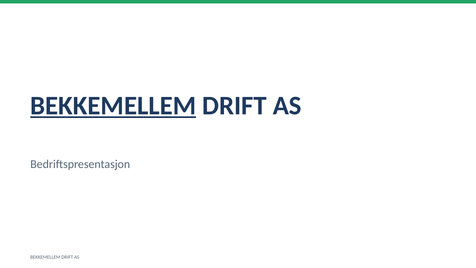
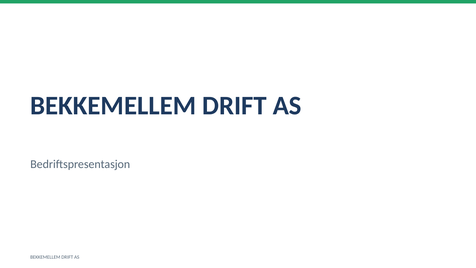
BEKKEMELLEM at (113, 106) underline: present -> none
